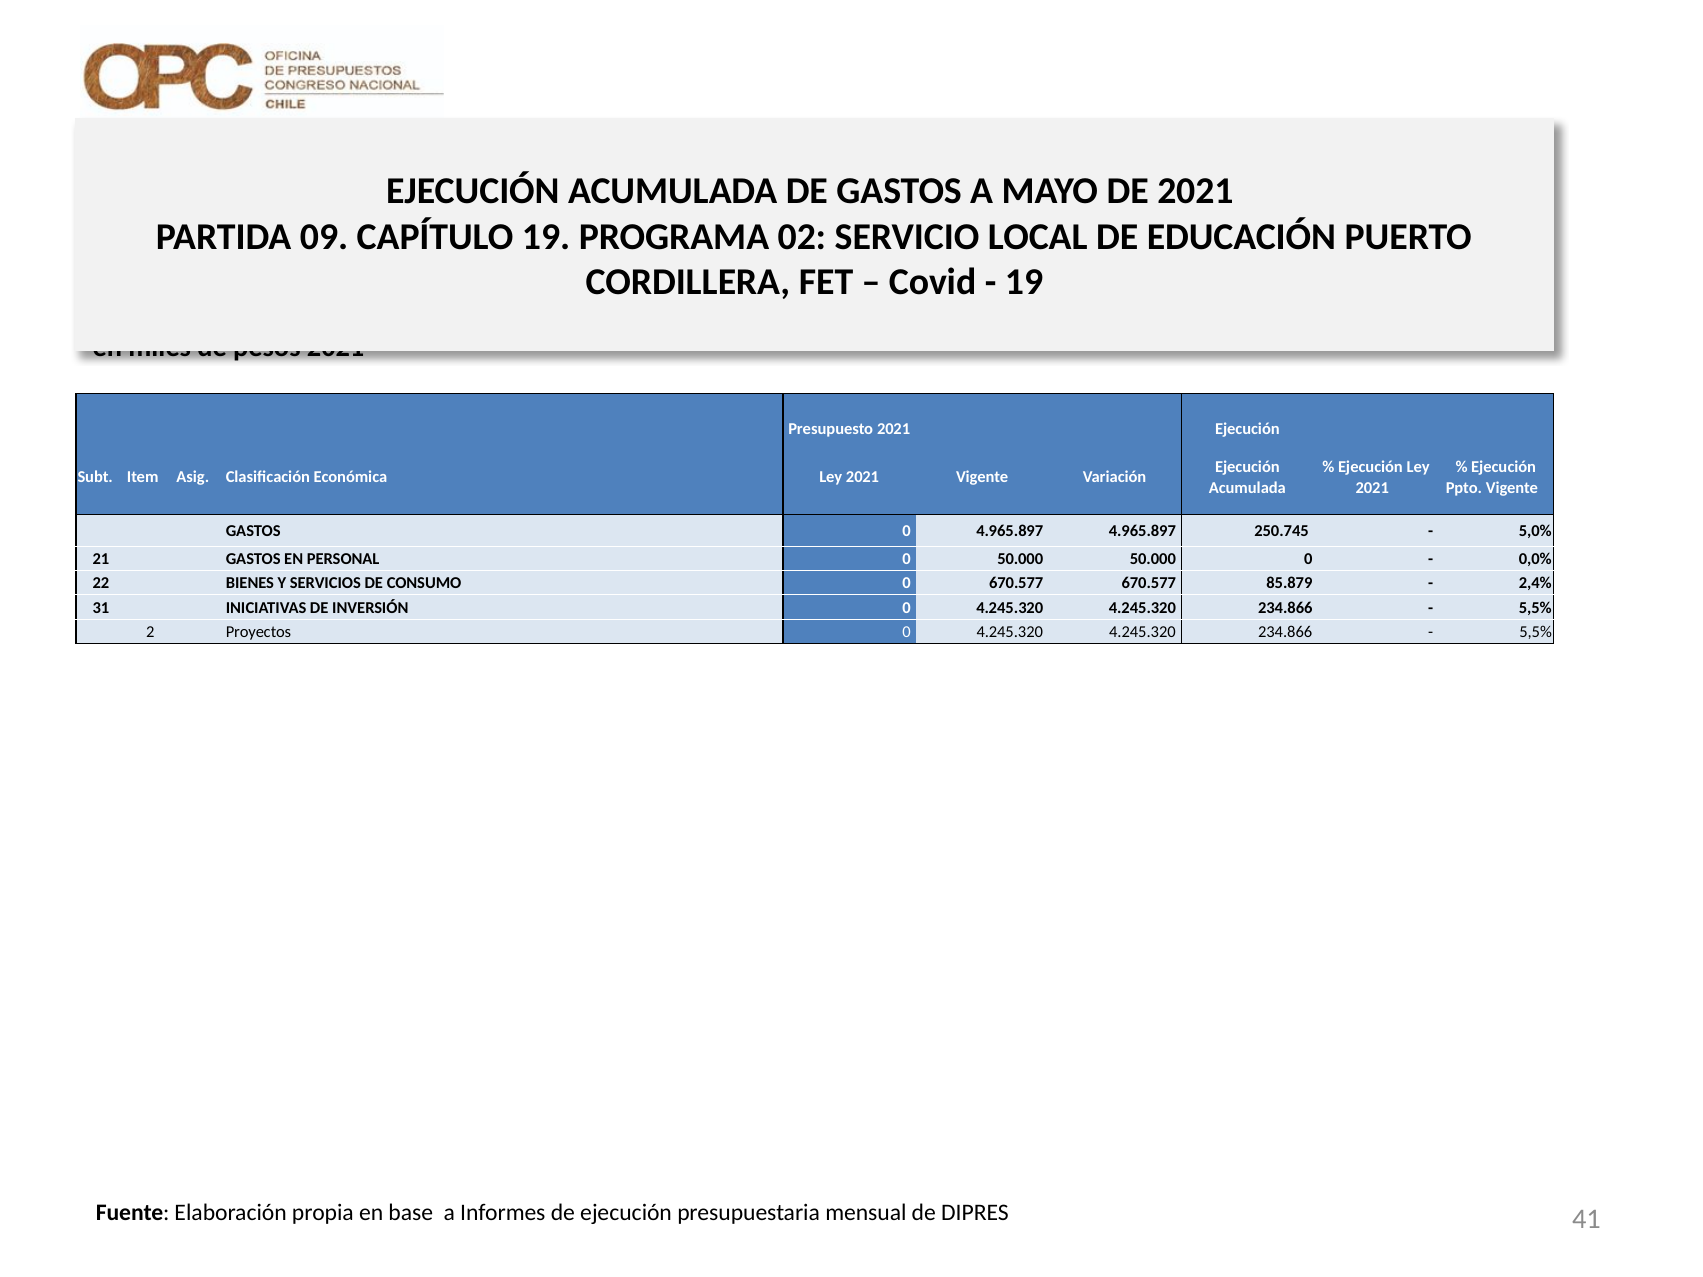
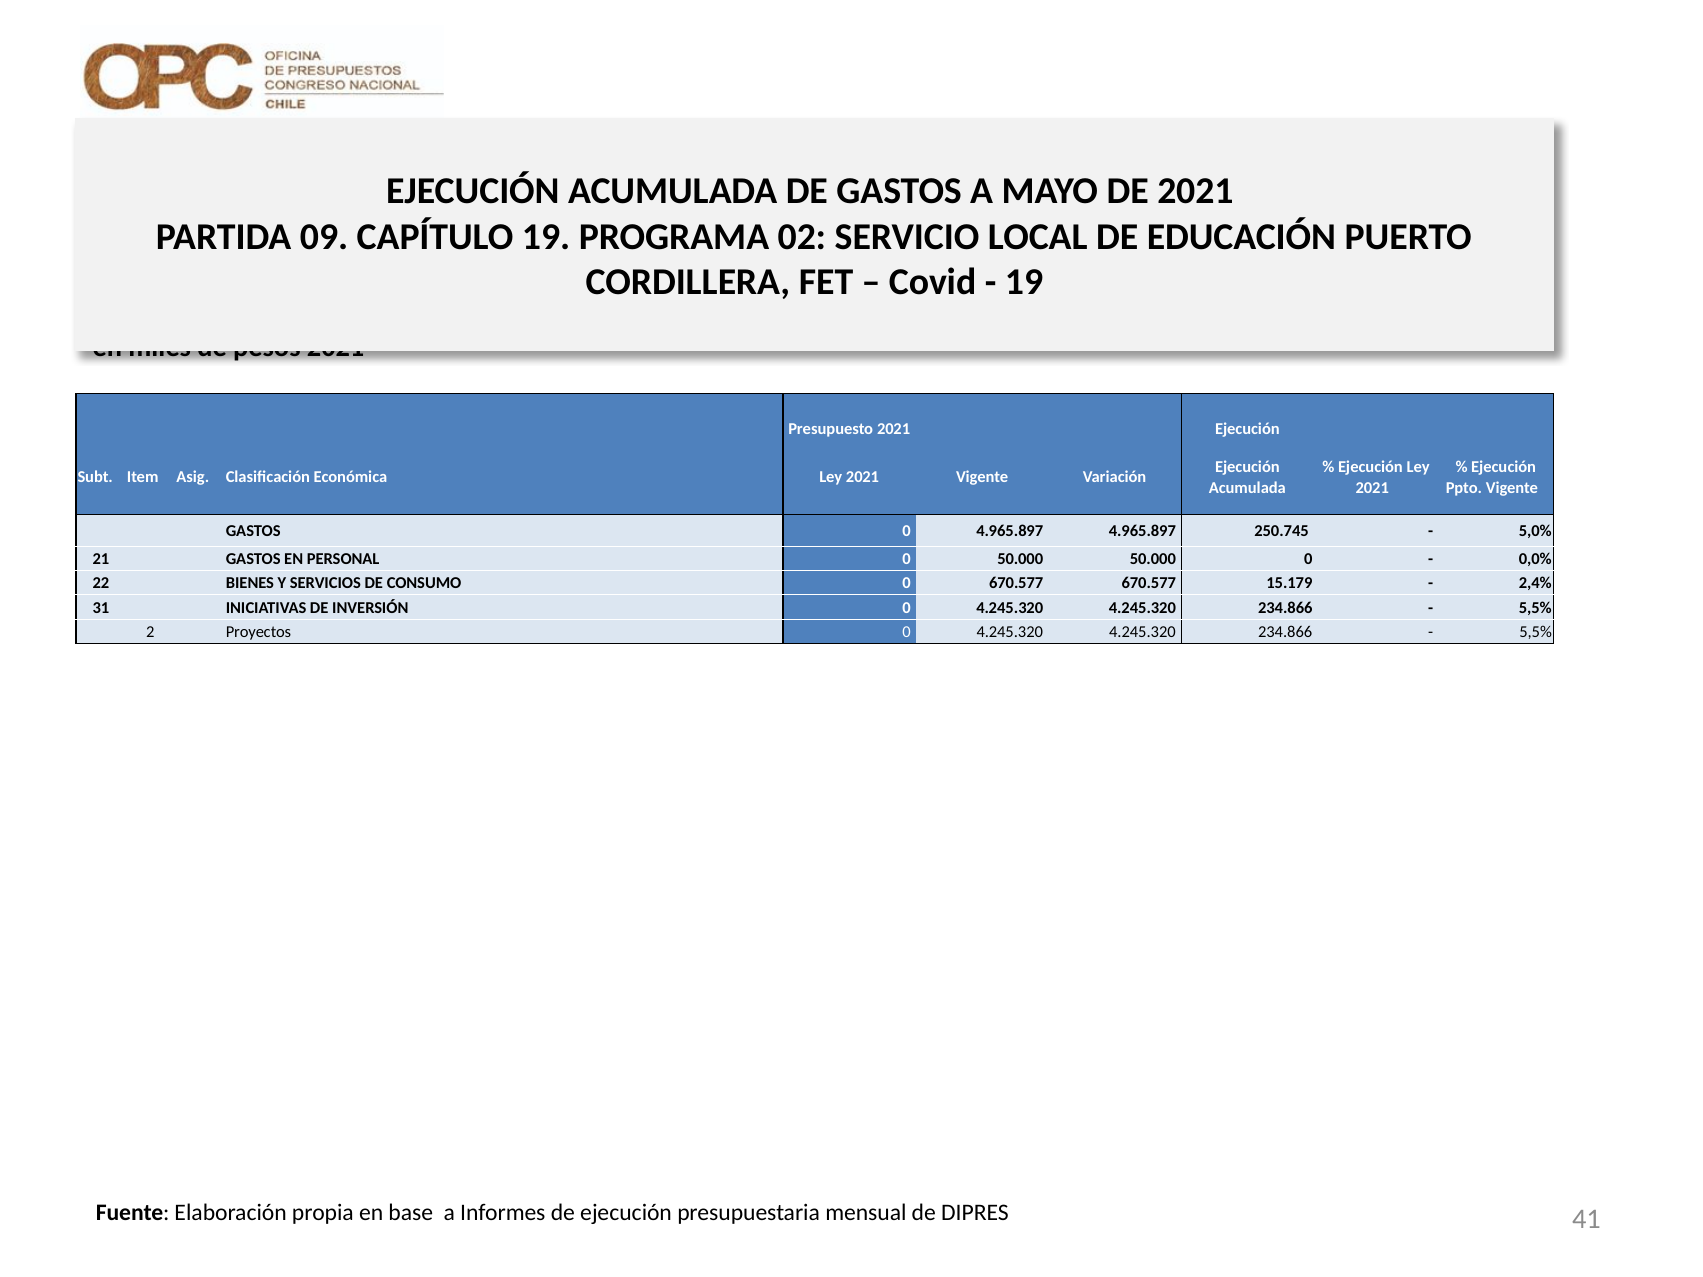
85.879: 85.879 -> 15.179
